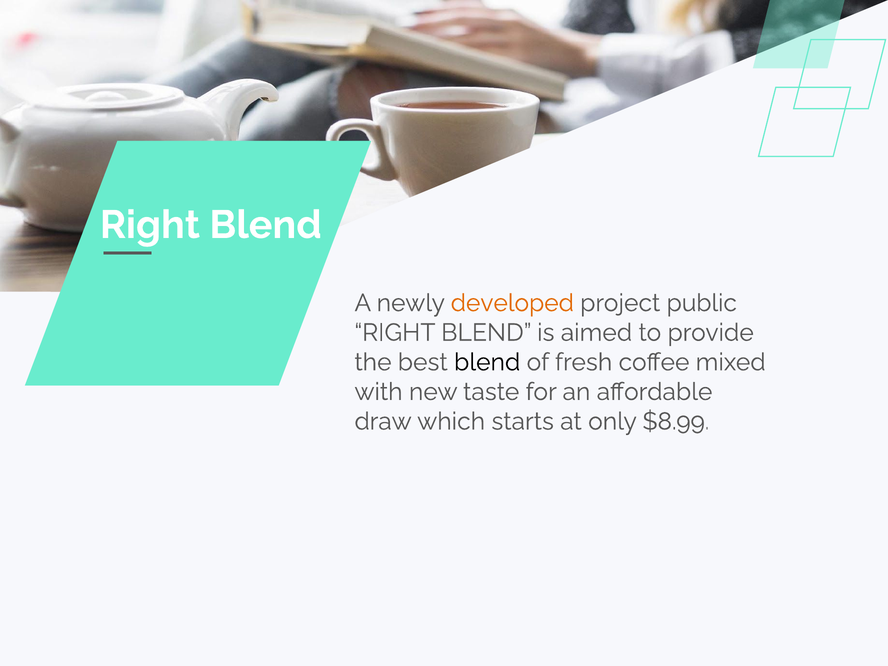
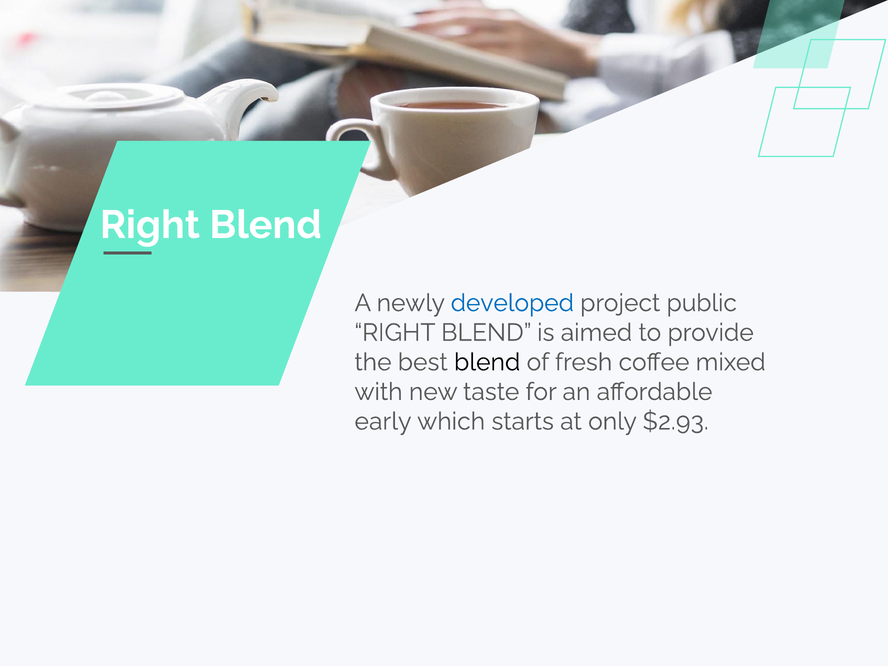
developed colour: orange -> blue
draw: draw -> early
$8.99: $8.99 -> $2.93
